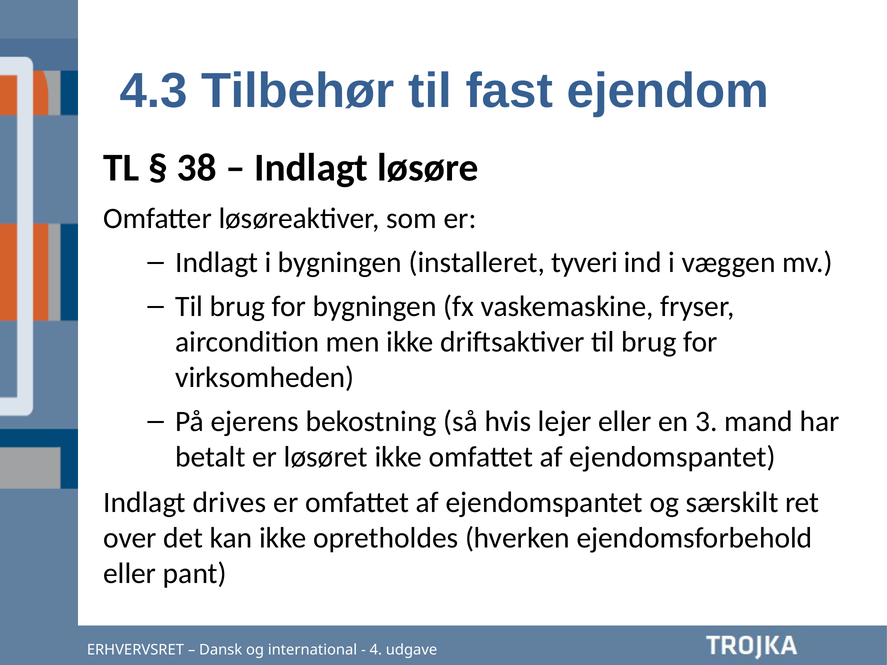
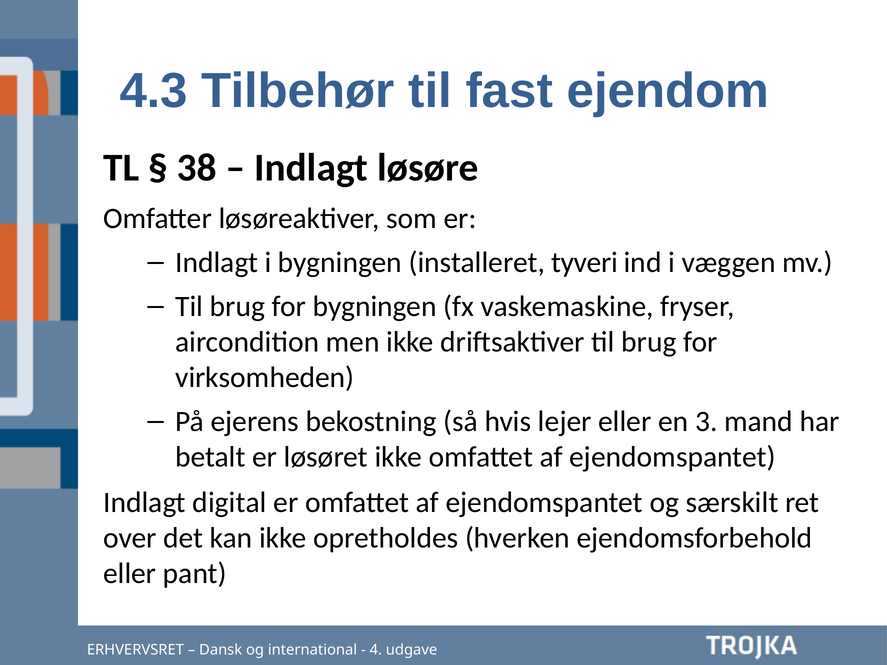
drives: drives -> digital
